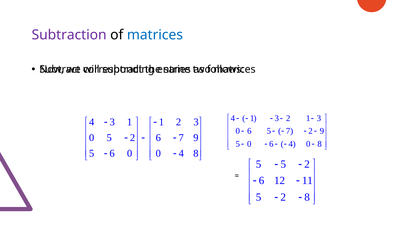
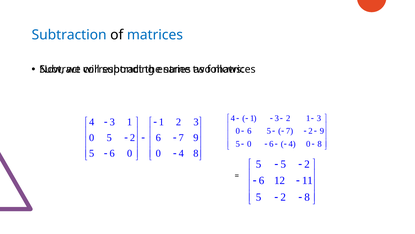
Subtraction colour: purple -> blue
